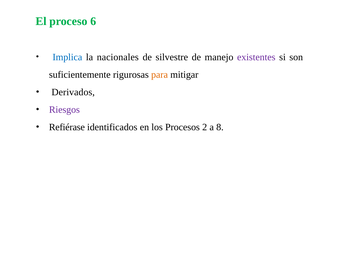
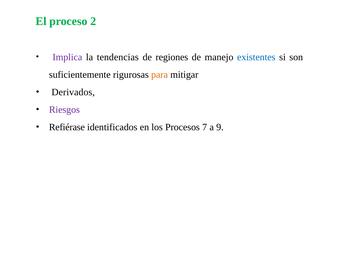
6: 6 -> 2
Implica colour: blue -> purple
nacionales: nacionales -> tendencias
silvestre: silvestre -> regiones
existentes colour: purple -> blue
2: 2 -> 7
8: 8 -> 9
